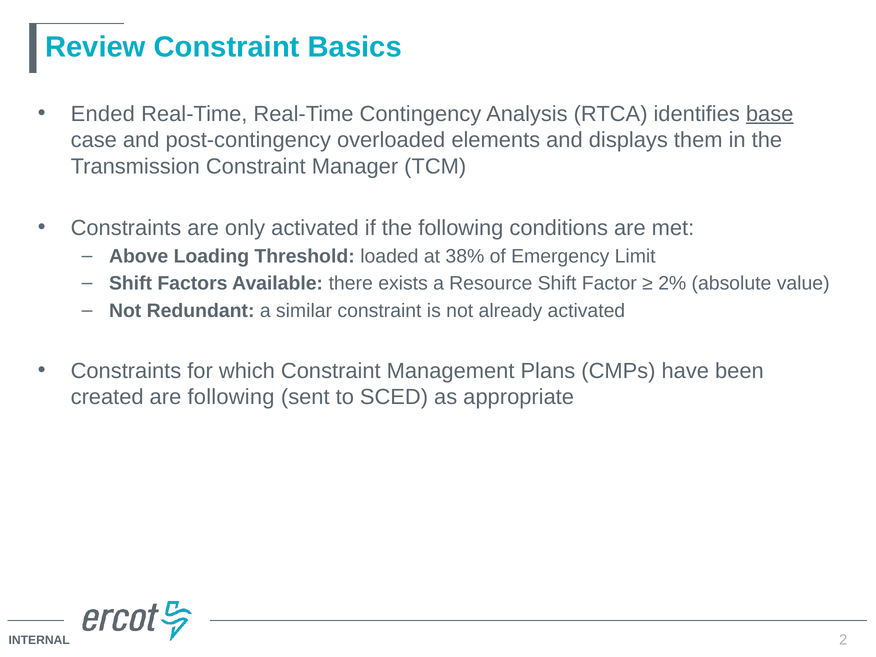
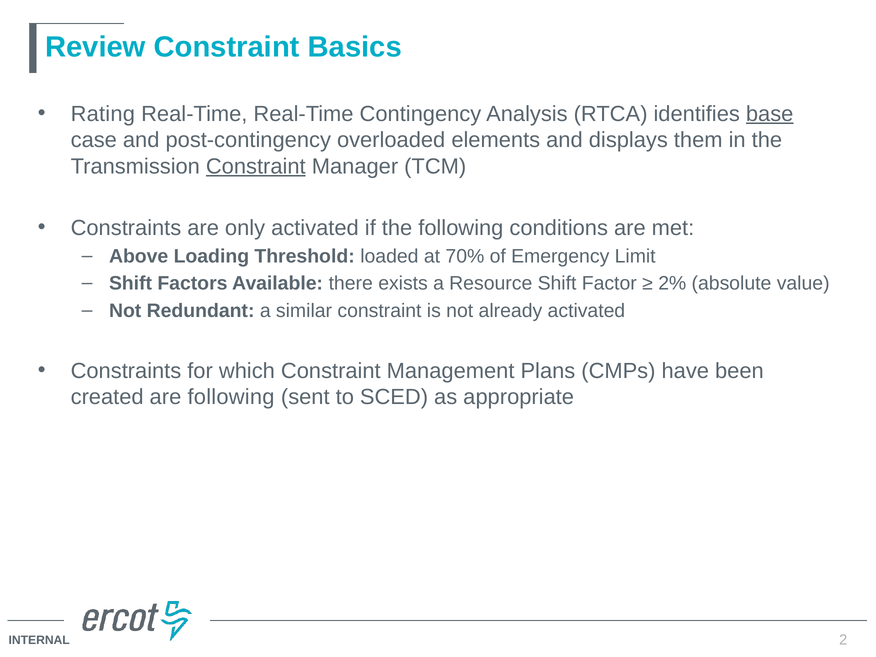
Ended: Ended -> Rating
Constraint at (256, 166) underline: none -> present
38%: 38% -> 70%
